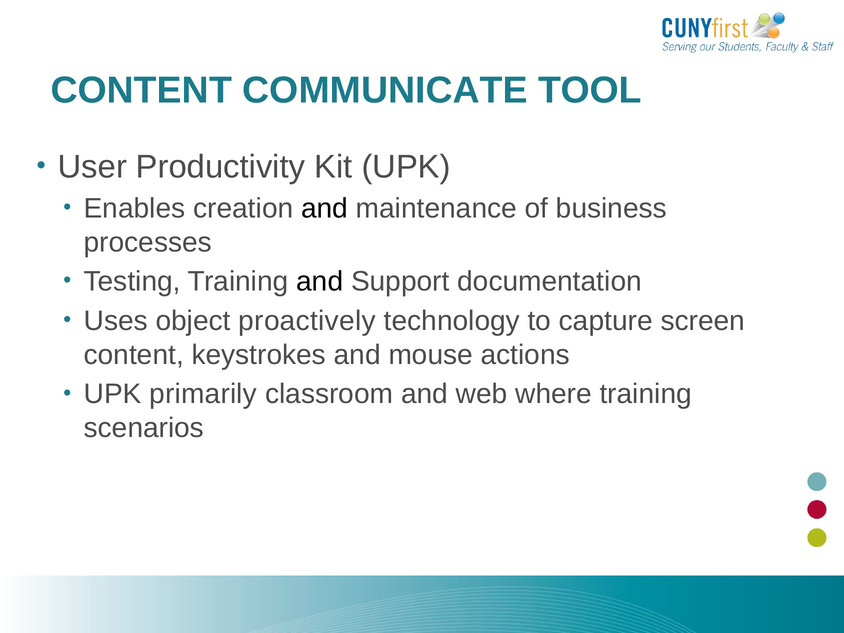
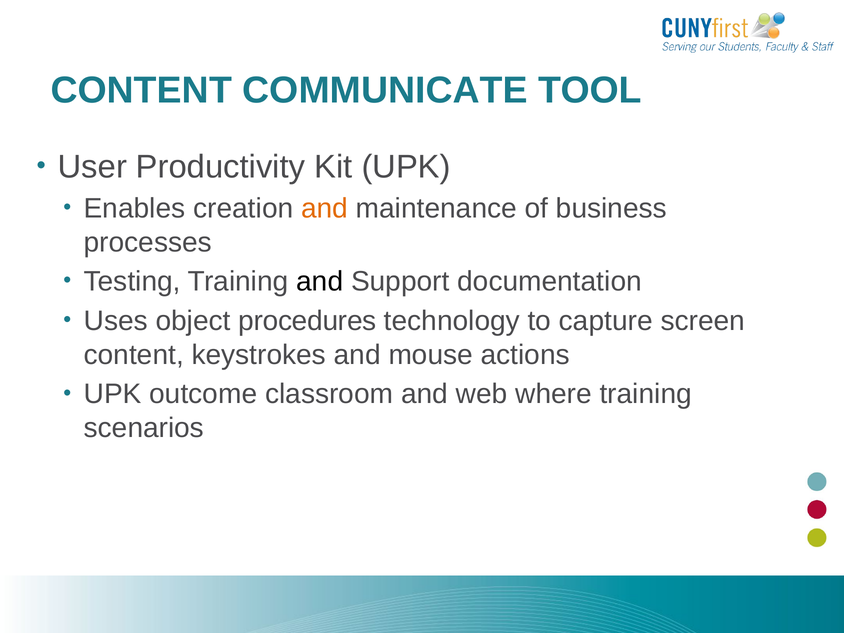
and at (325, 209) colour: black -> orange
proactively: proactively -> procedures
primarily: primarily -> outcome
